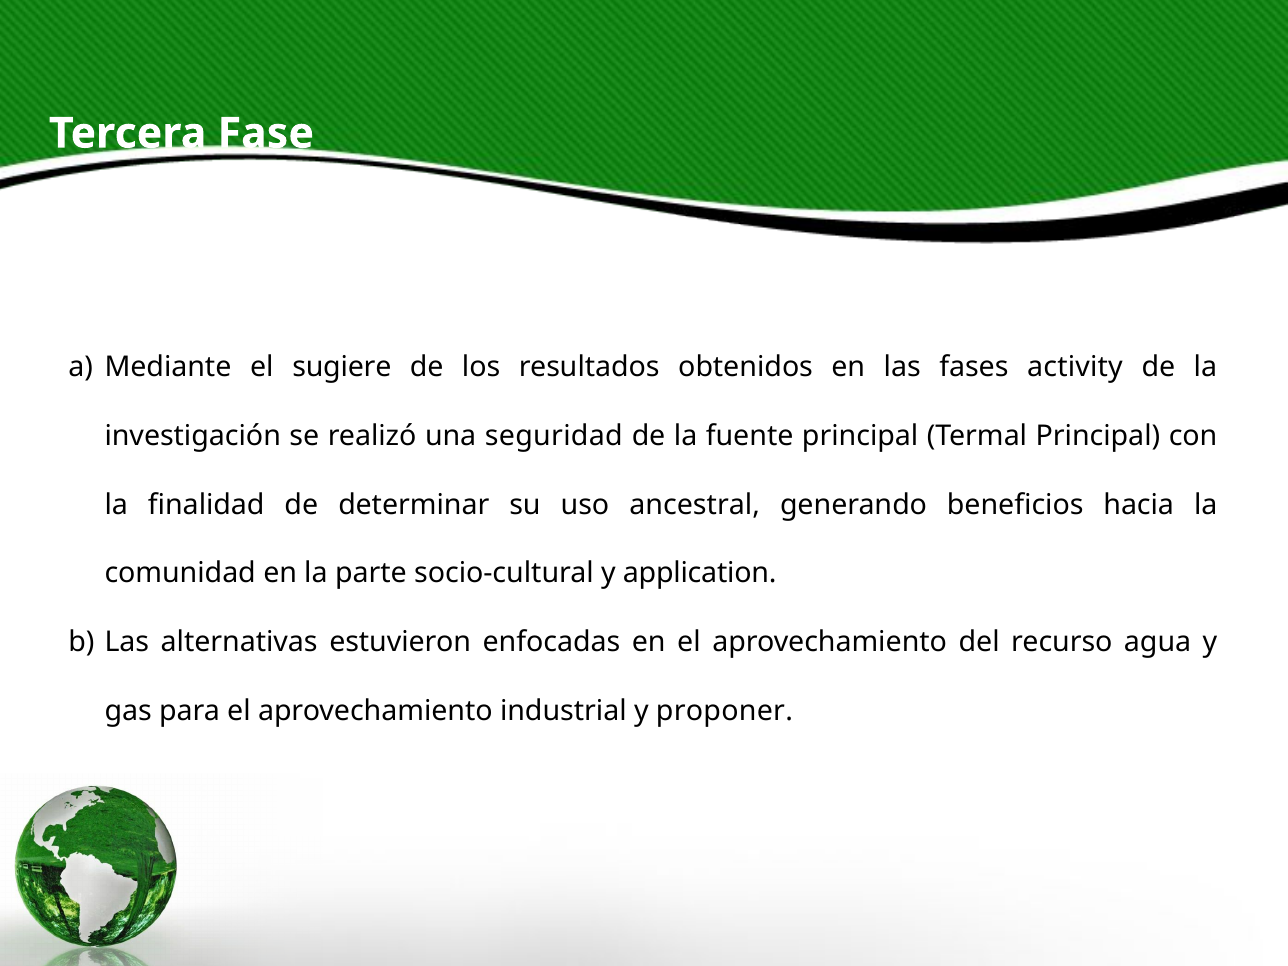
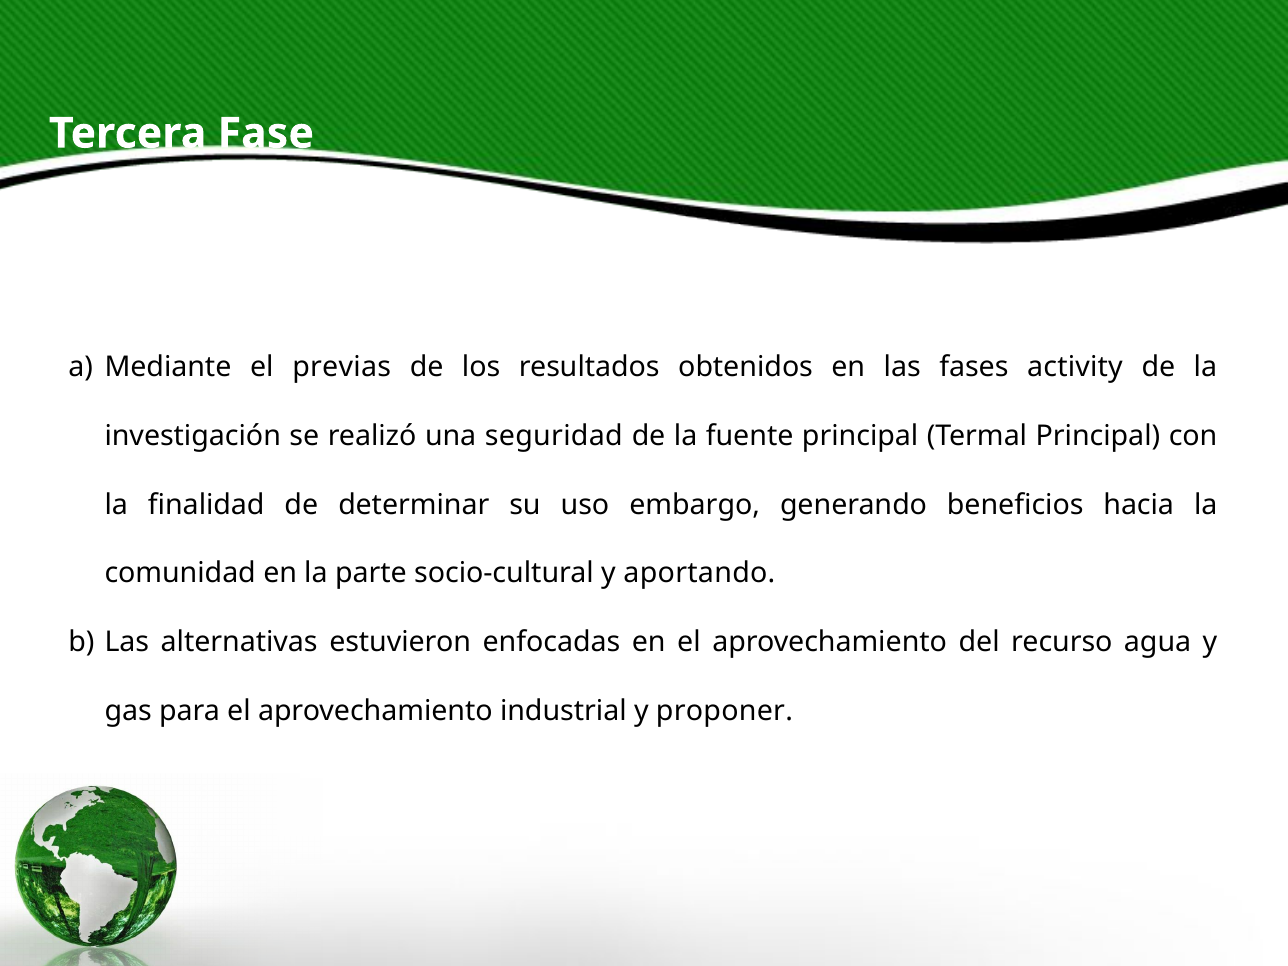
sugiere: sugiere -> previas
ancestral: ancestral -> embargo
application: application -> aportando
